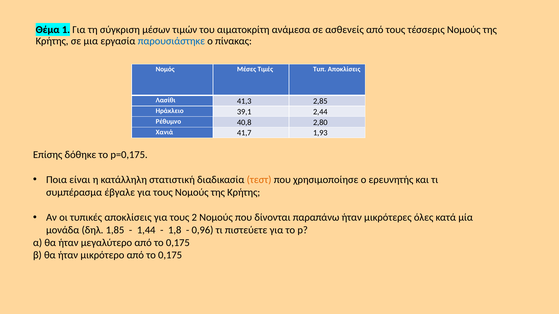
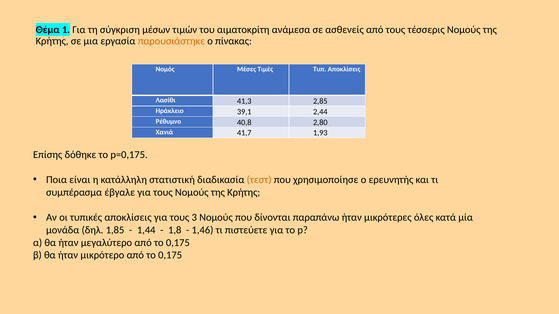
παρουσιάστηκε colour: blue -> orange
2: 2 -> 3
0,96: 0,96 -> 1,46
